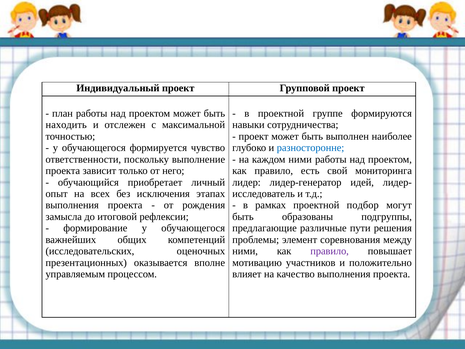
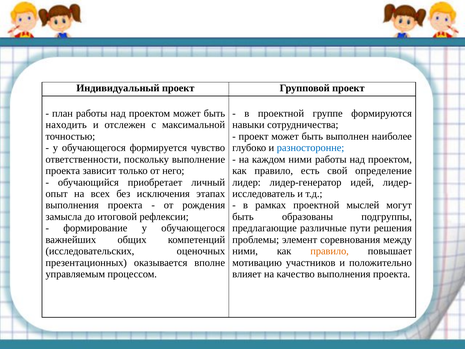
мониторинга: мониторинга -> определение
подбор: подбор -> мыслей
правило at (330, 251) colour: purple -> orange
